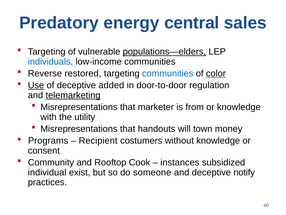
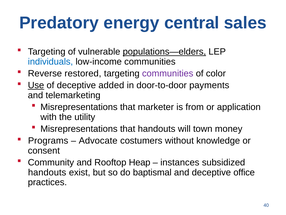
communities at (168, 73) colour: blue -> purple
color underline: present -> none
regulation: regulation -> payments
telemarketing underline: present -> none
or knowledge: knowledge -> application
Recipient: Recipient -> Advocate
Cook: Cook -> Heap
individual at (47, 172): individual -> handouts
someone: someone -> baptismal
notify: notify -> office
